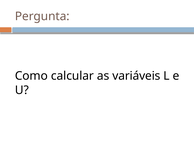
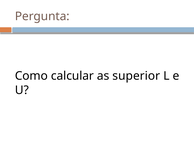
variáveis: variáveis -> superior
